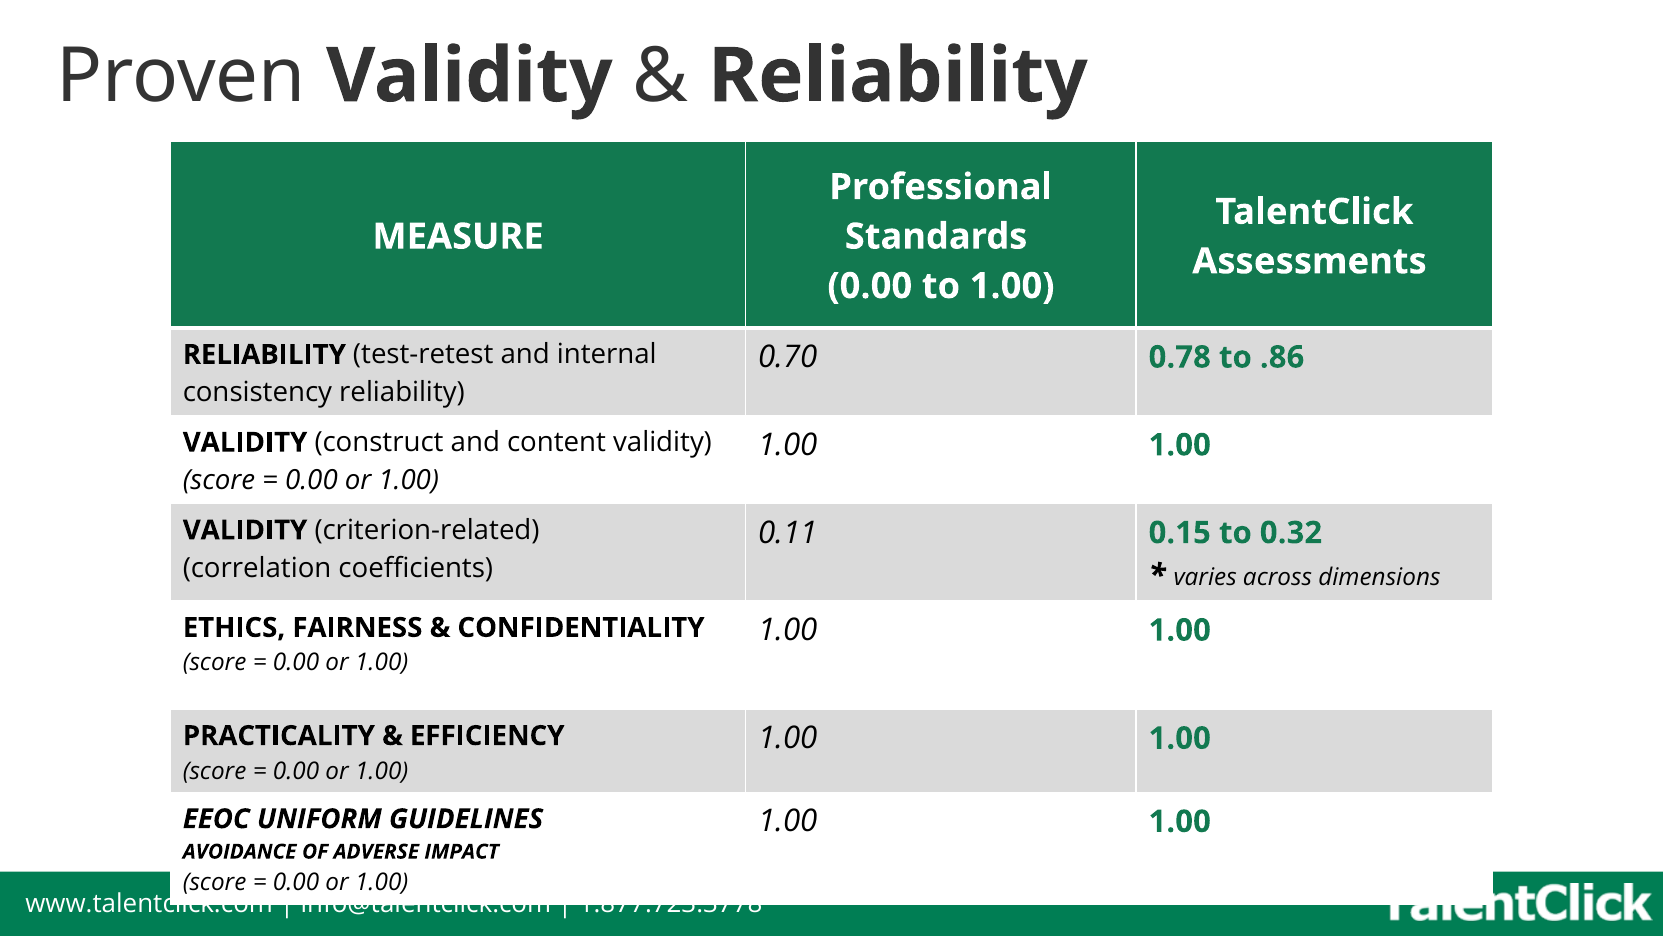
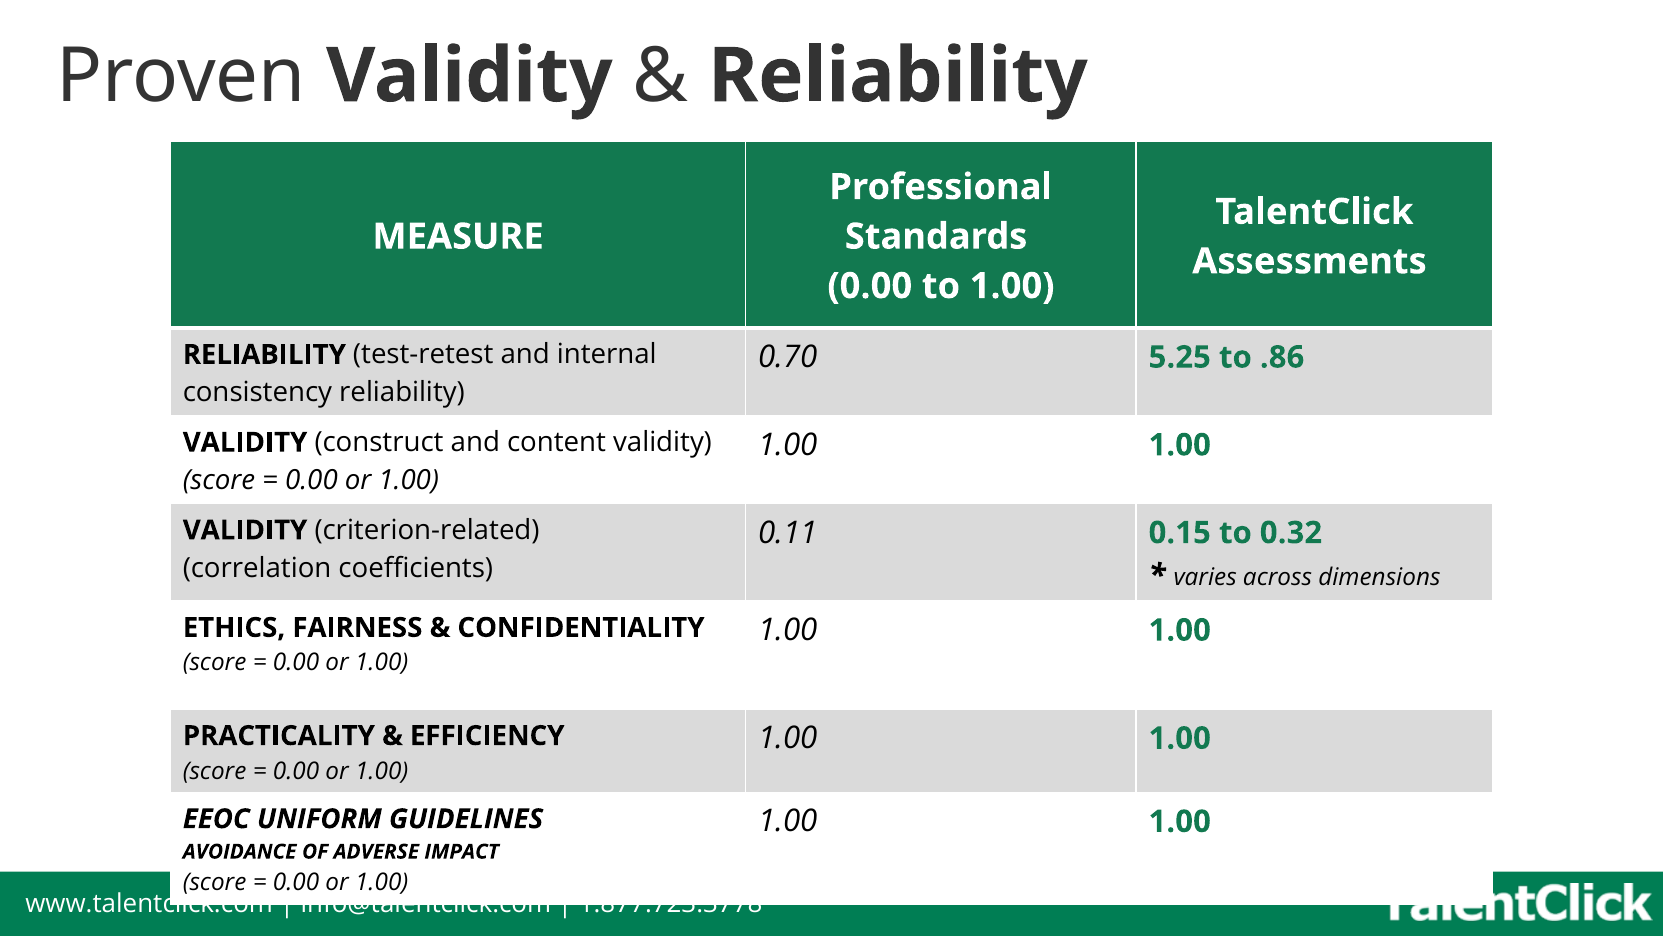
0.78: 0.78 -> 5.25
